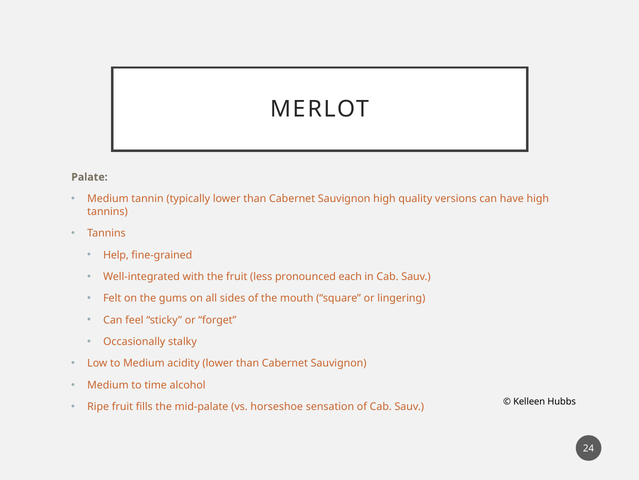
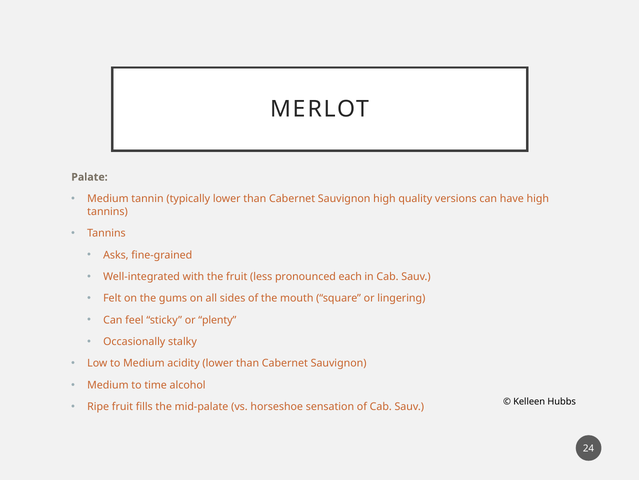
Help: Help -> Asks
forget: forget -> plenty
